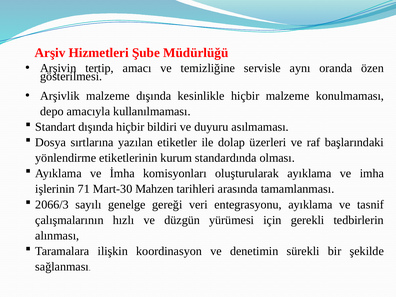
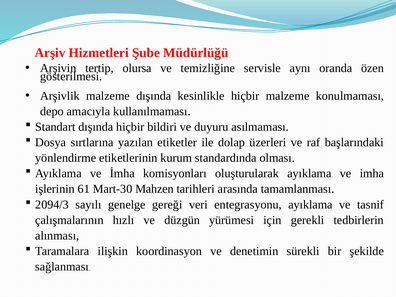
amacı: amacı -> olursa
71: 71 -> 61
2066/3: 2066/3 -> 2094/3
